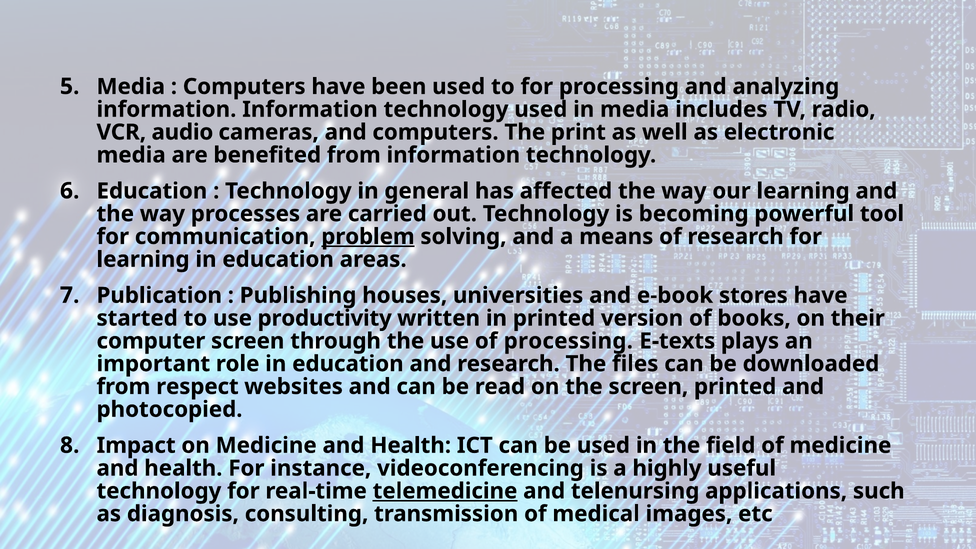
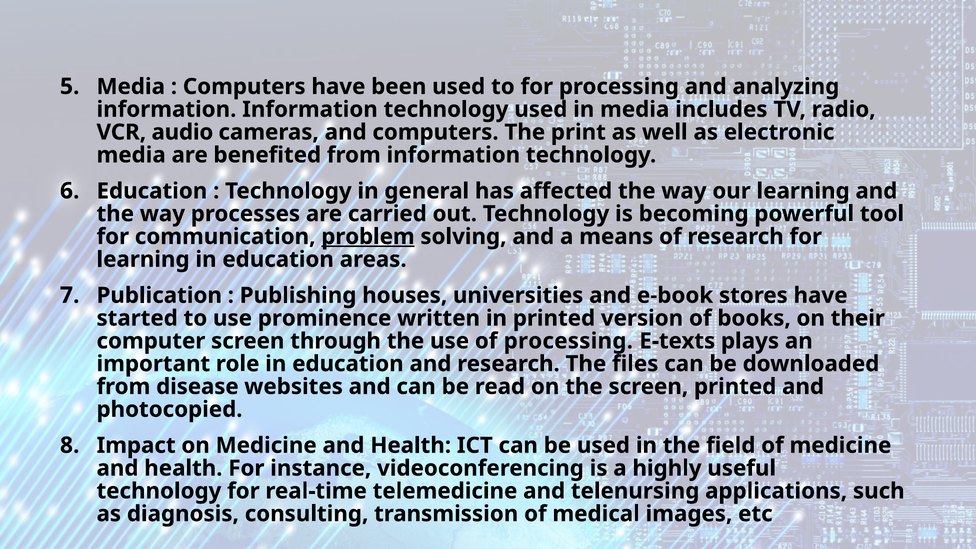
productivity: productivity -> prominence
respect: respect -> disease
telemedicine underline: present -> none
